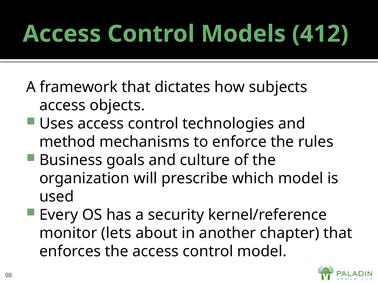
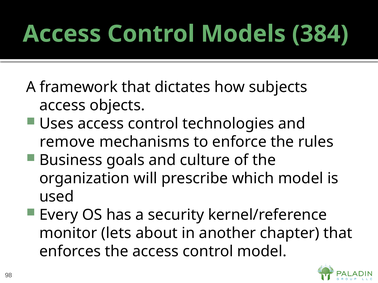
412: 412 -> 384
method: method -> remove
